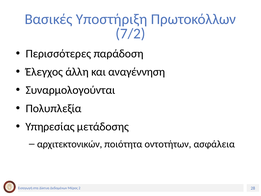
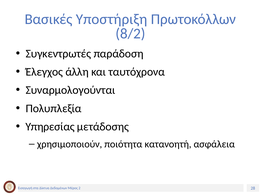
7/2: 7/2 -> 8/2
Περισσότερες: Περισσότερες -> Συγκεντρωτές
αναγέννηση: αναγέννηση -> ταυτόχρονα
αρχιτεκτονικών: αρχιτεκτονικών -> χρησιμοποιούν
οντοτήτων: οντοτήτων -> κατανοητή
